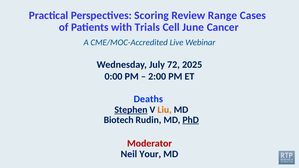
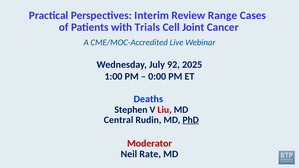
Scoring: Scoring -> Interim
June: June -> Joint
72: 72 -> 92
0:00: 0:00 -> 1:00
2:00: 2:00 -> 0:00
Stephen underline: present -> none
Liu colour: orange -> red
Biotech: Biotech -> Central
Your: Your -> Rate
